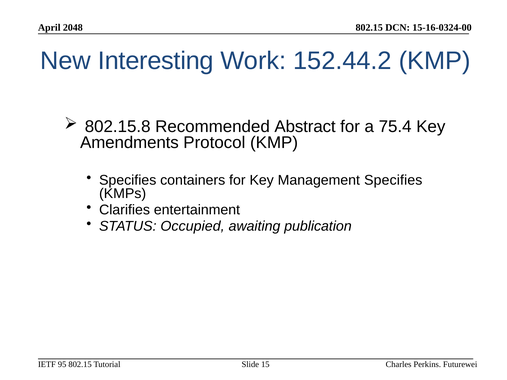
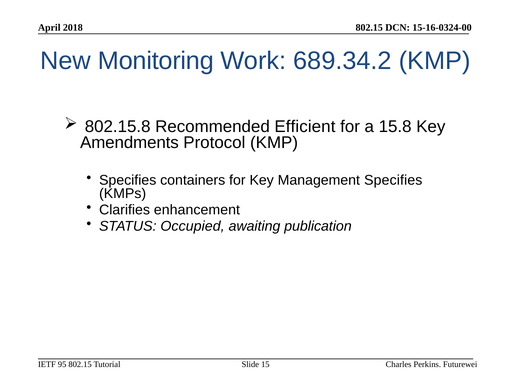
2048: 2048 -> 2018
Interesting: Interesting -> Monitoring
152.44.2: 152.44.2 -> 689.34.2
Abstract: Abstract -> Efficient
75.4: 75.4 -> 15.8
entertainment: entertainment -> enhancement
